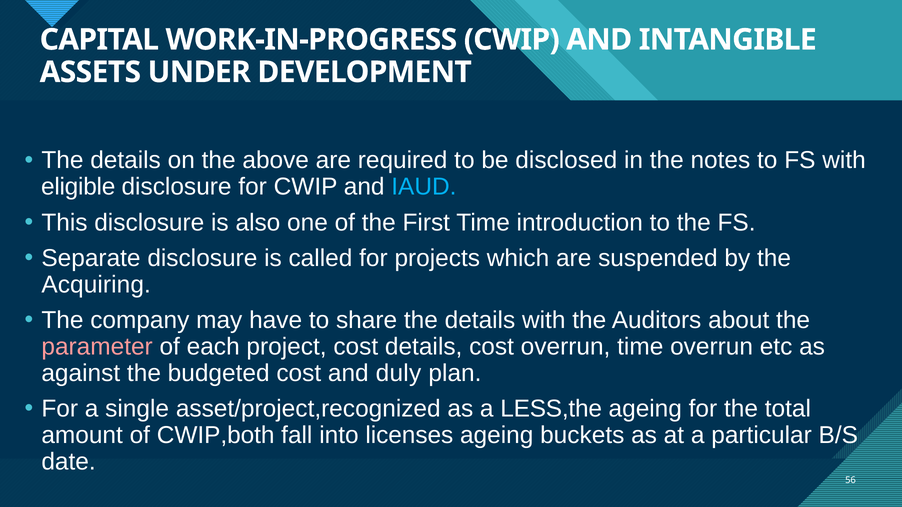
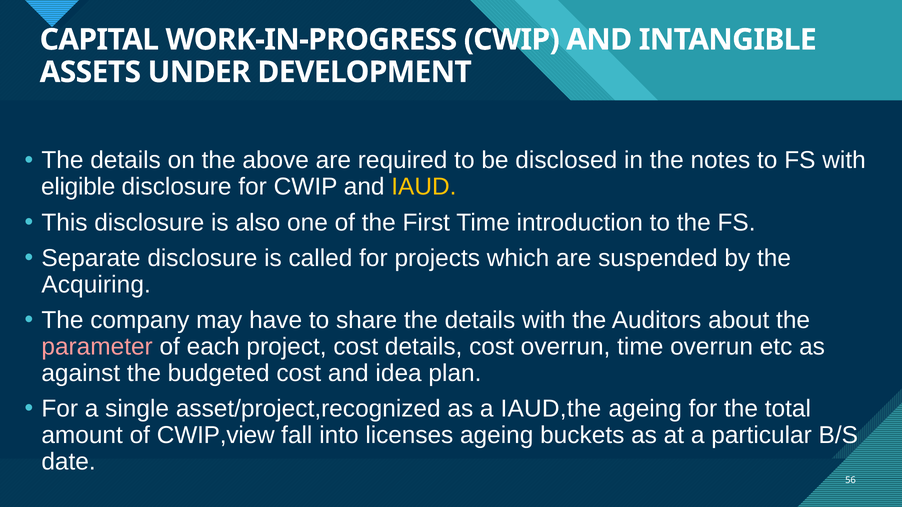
IAUD colour: light blue -> yellow
duly: duly -> idea
LESS,the: LESS,the -> IAUD,the
CWIP,both: CWIP,both -> CWIP,view
